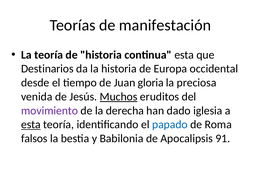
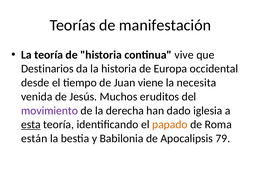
continua esta: esta -> vive
gloria: gloria -> viene
preciosa: preciosa -> necesita
Muchos underline: present -> none
papado colour: blue -> orange
falsos: falsos -> están
91: 91 -> 79
